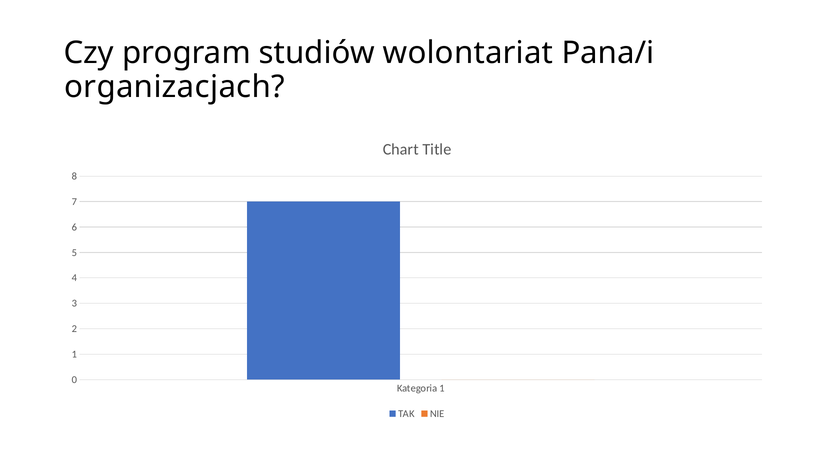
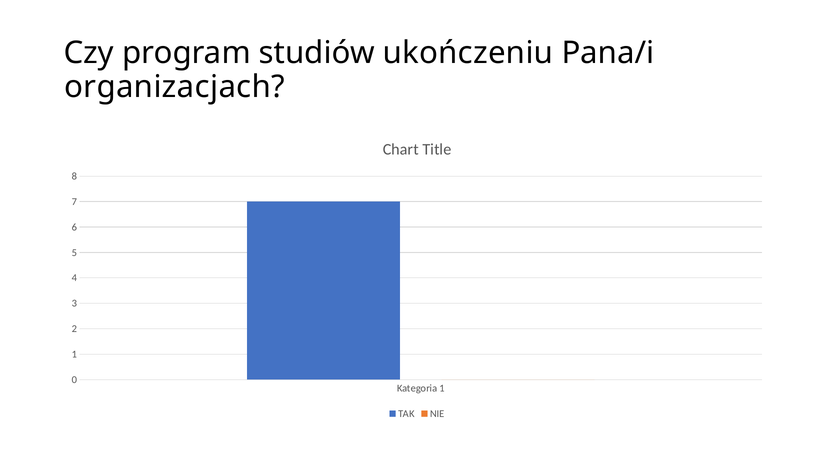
wolontariat: wolontariat -> ukończeniu
